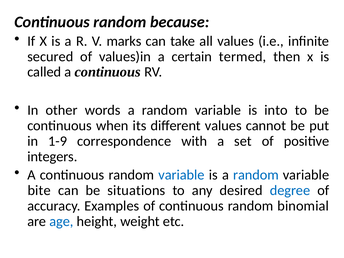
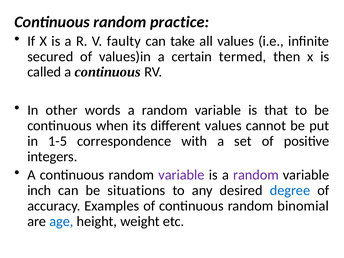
because: because -> practice
marks: marks -> faulty
into: into -> that
1-9: 1-9 -> 1-5
variable at (182, 175) colour: blue -> purple
random at (256, 175) colour: blue -> purple
bite: bite -> inch
